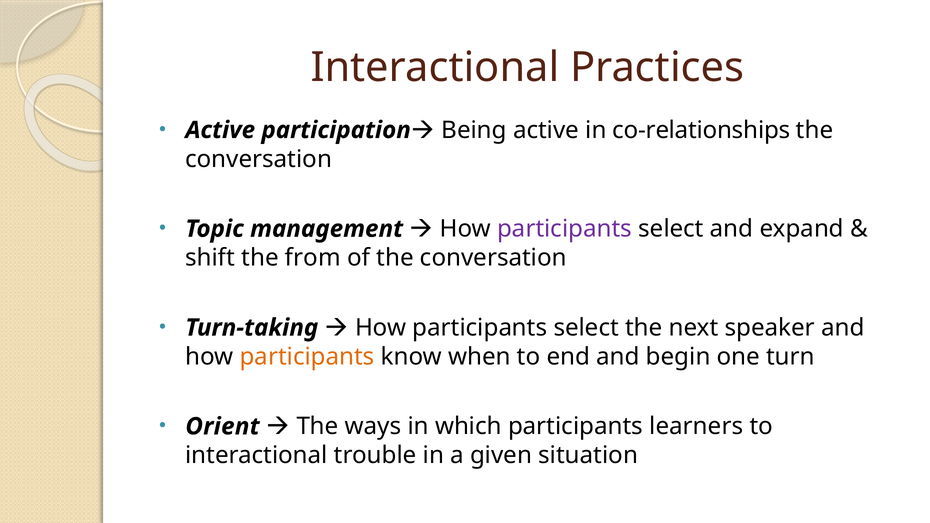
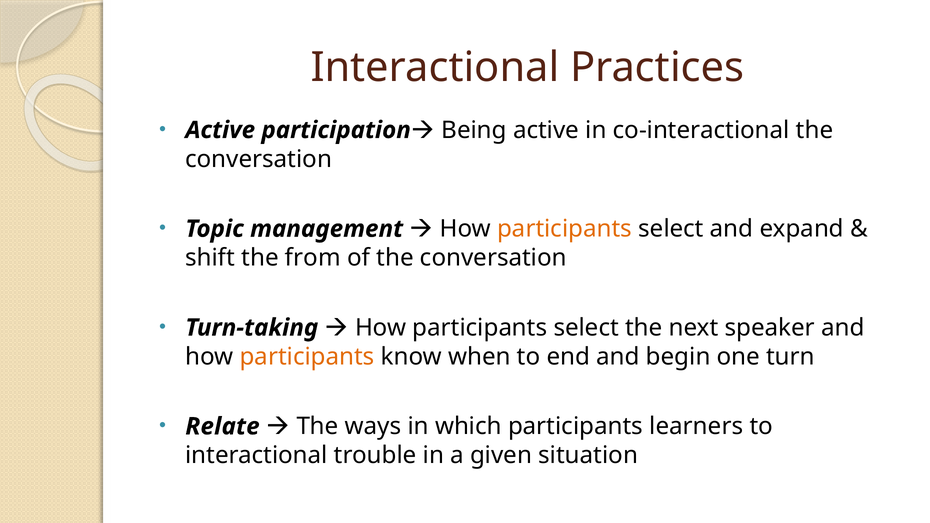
co-relationships: co-relationships -> co-interactional
participants at (565, 229) colour: purple -> orange
Orient: Orient -> Relate
